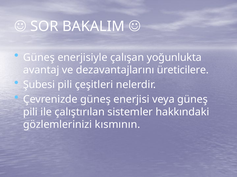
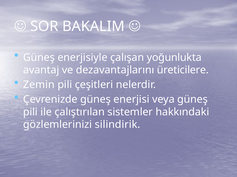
Şubesi: Şubesi -> Zemin
kısmının: kısmının -> silindirik
